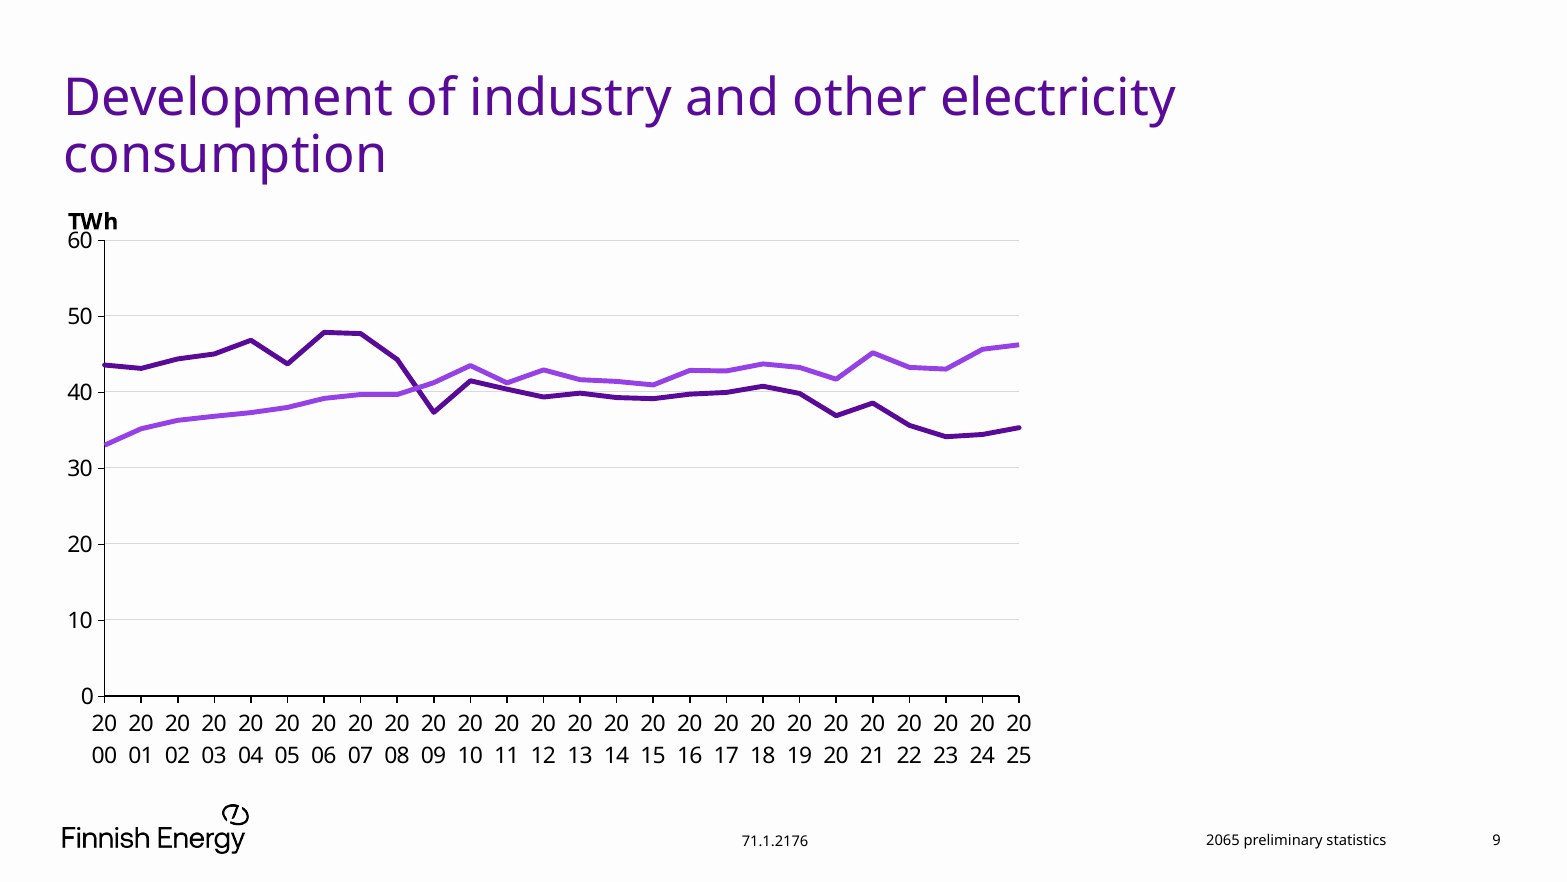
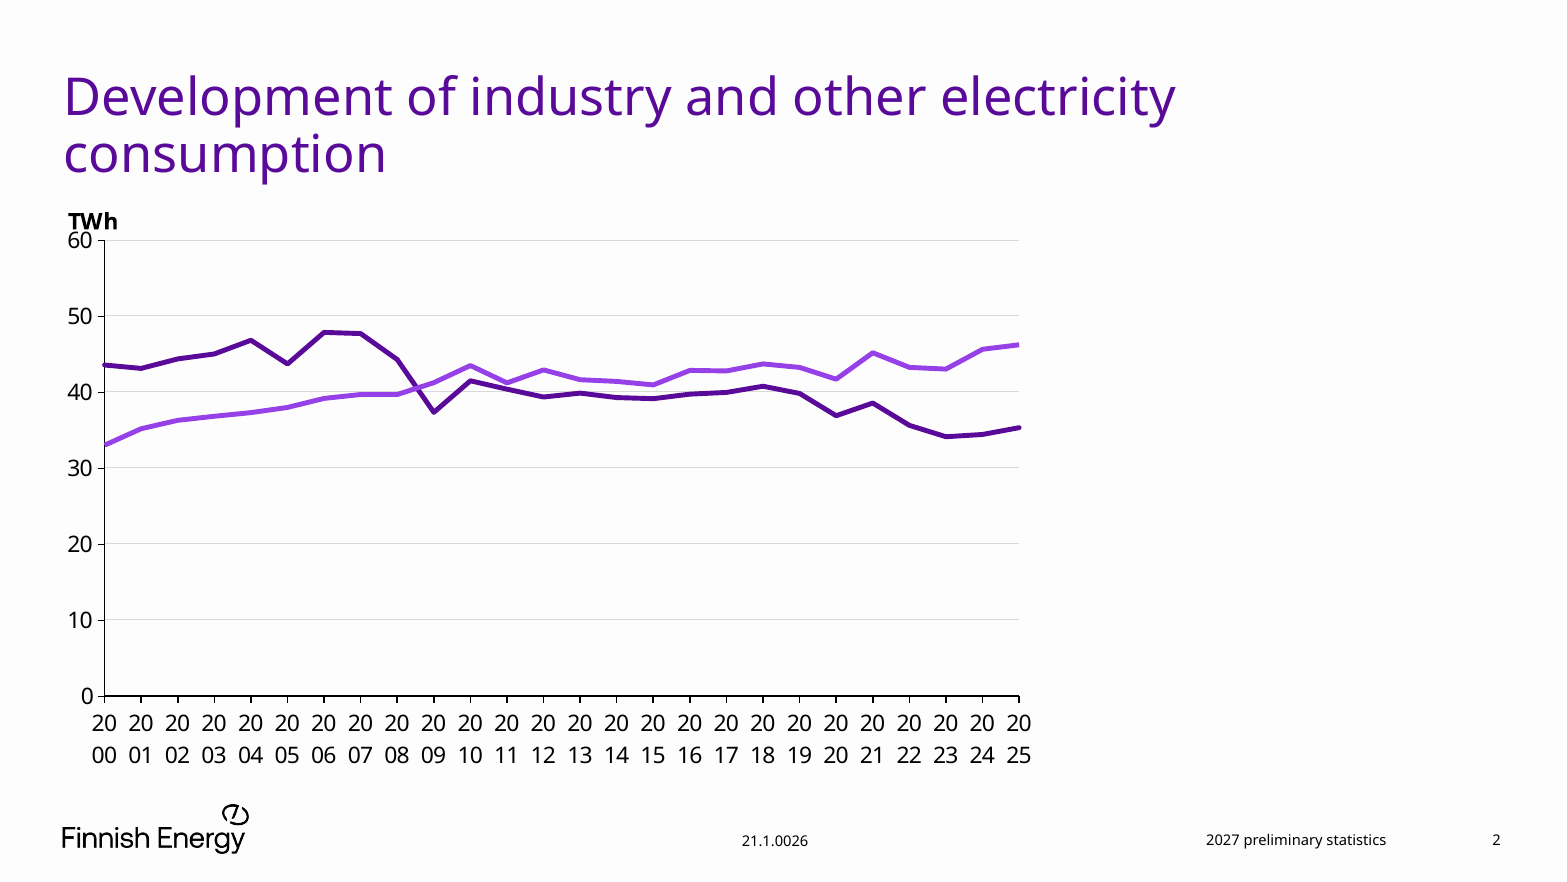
2065: 2065 -> 2027
9: 9 -> 2
71.1.2176: 71.1.2176 -> 21.1.0026
